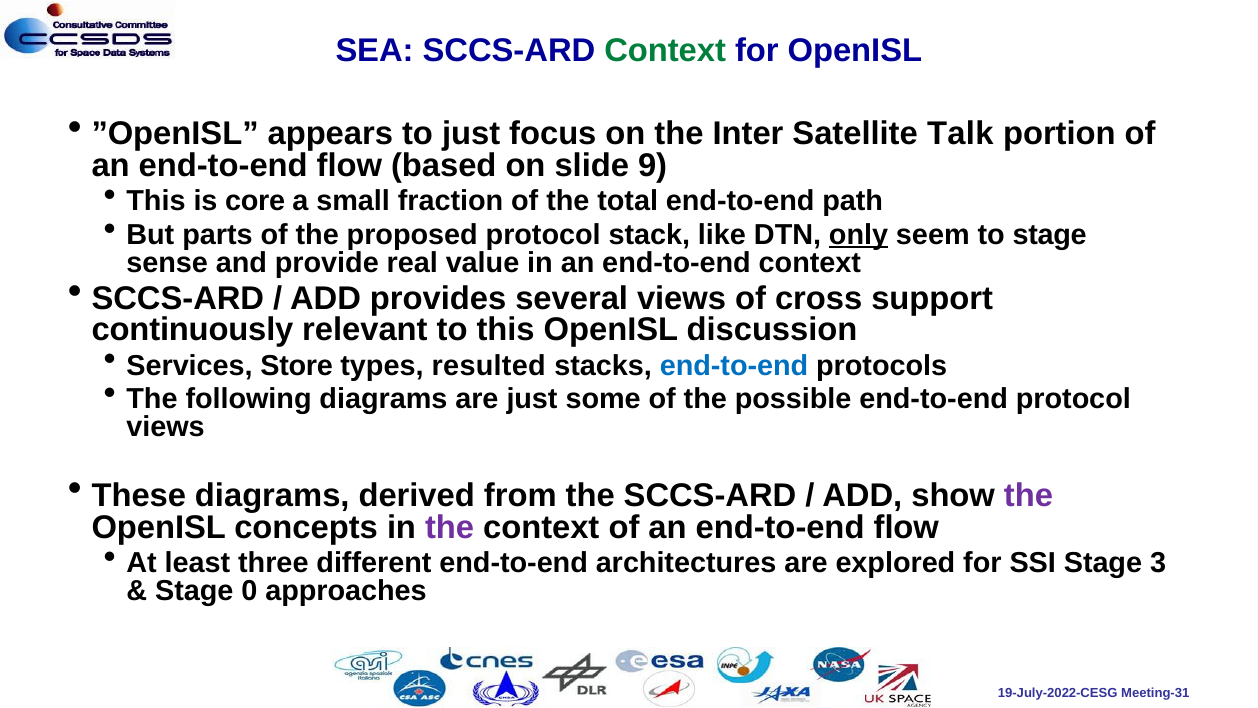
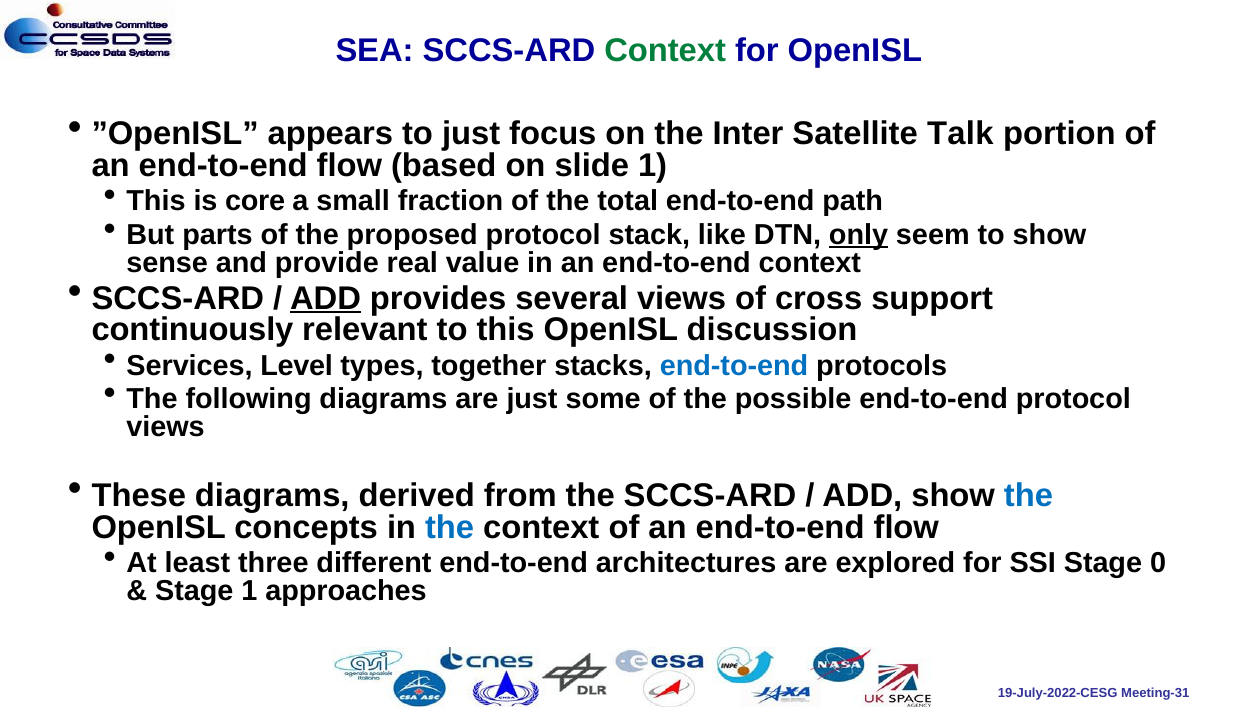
slide 9: 9 -> 1
to stage: stage -> show
ADD at (326, 298) underline: none -> present
Store: Store -> Level
resulted: resulted -> together
the at (1028, 495) colour: purple -> blue
the at (450, 527) colour: purple -> blue
3: 3 -> 0
Stage 0: 0 -> 1
